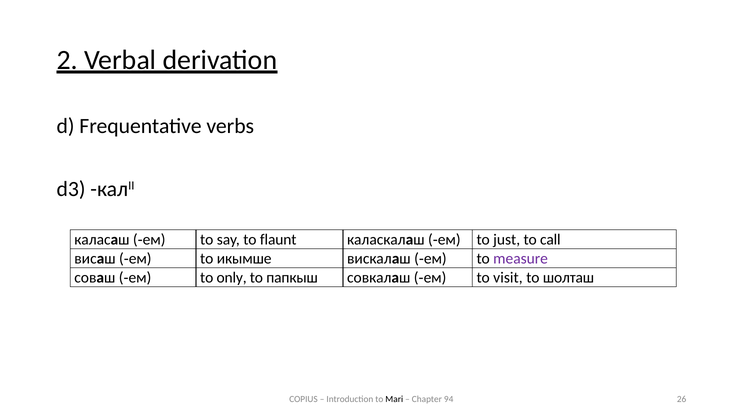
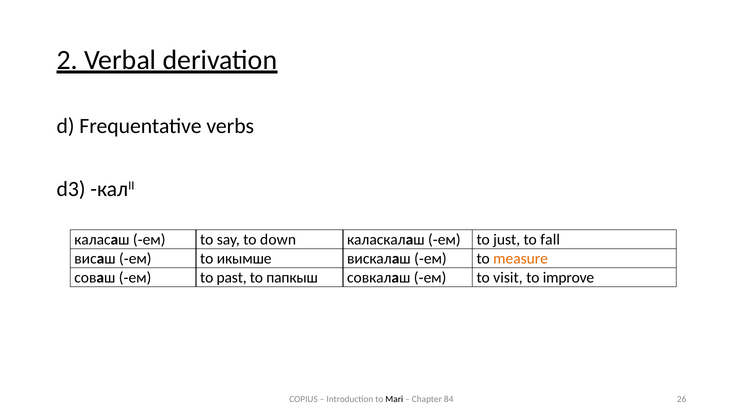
flaunt: flaunt -> down
call: call -> fall
measure colour: purple -> orange
only: only -> past
шолташ: шолташ -> improve
94: 94 -> 84
